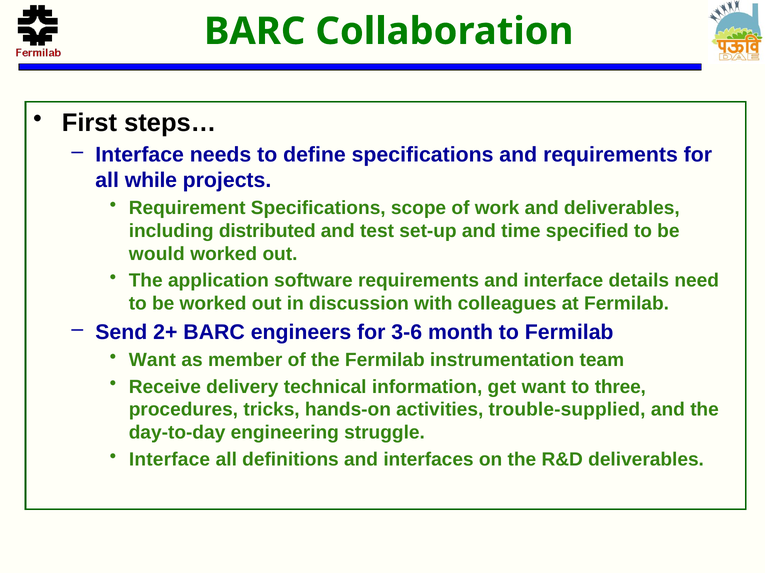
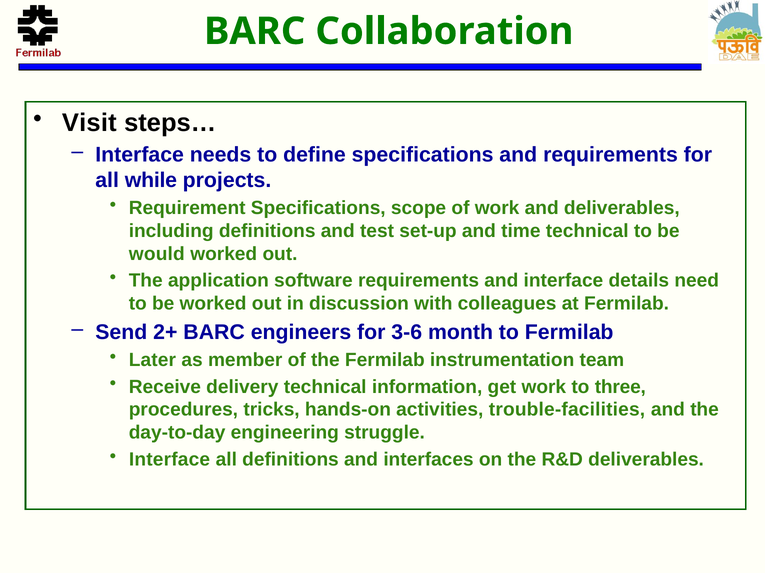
First: First -> Visit
including distributed: distributed -> definitions
time specified: specified -> technical
Want at (152, 360): Want -> Later
get want: want -> work
trouble-supplied: trouble-supplied -> trouble-facilities
